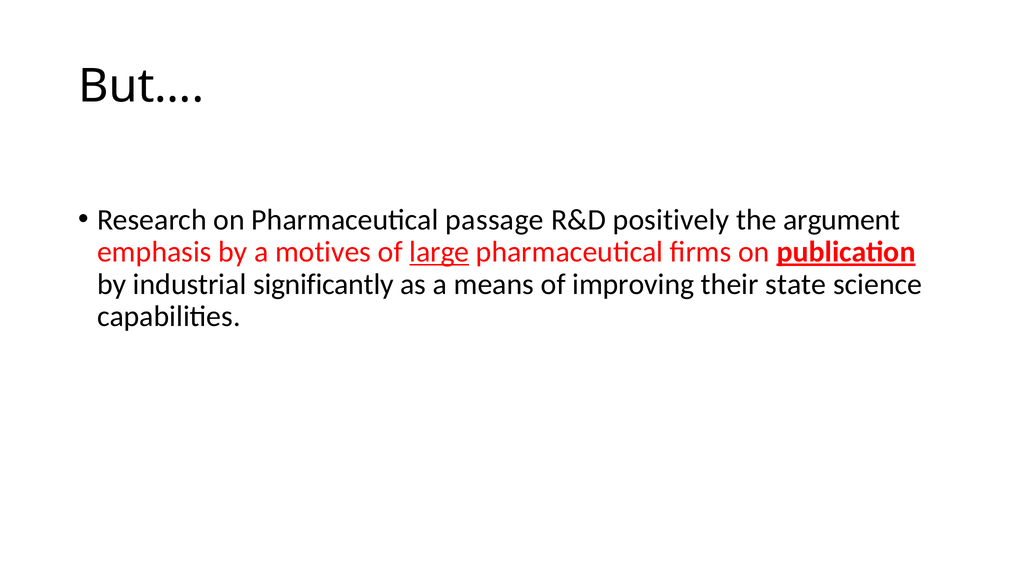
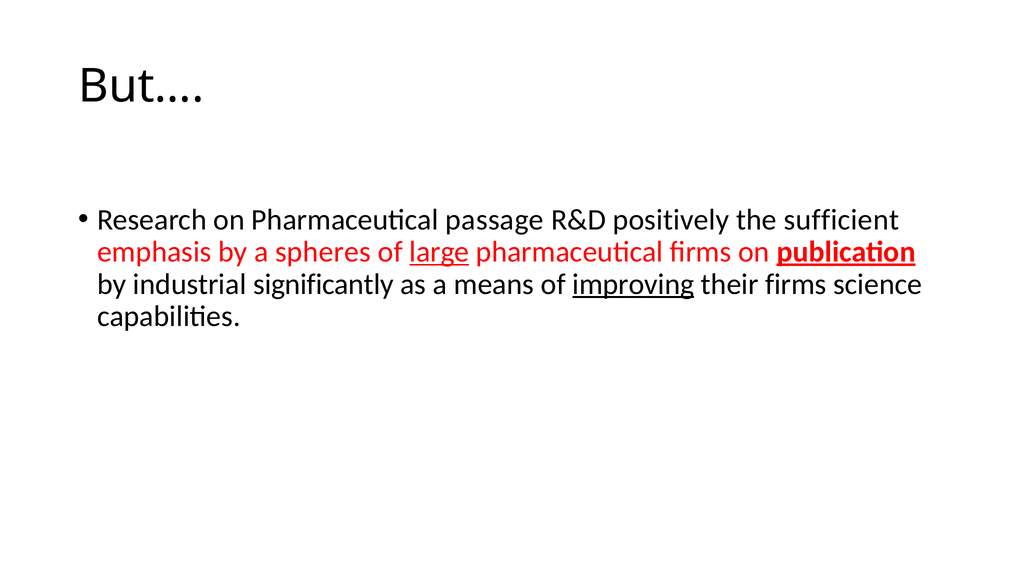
argument: argument -> sufficient
motives: motives -> spheres
improving underline: none -> present
their state: state -> firms
